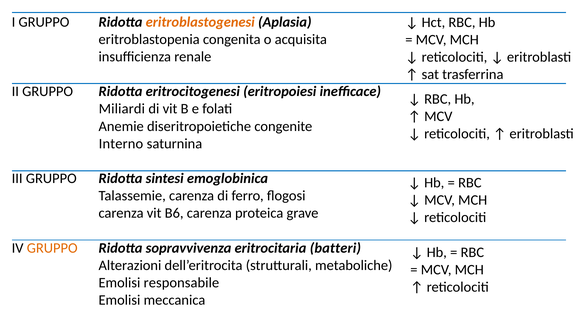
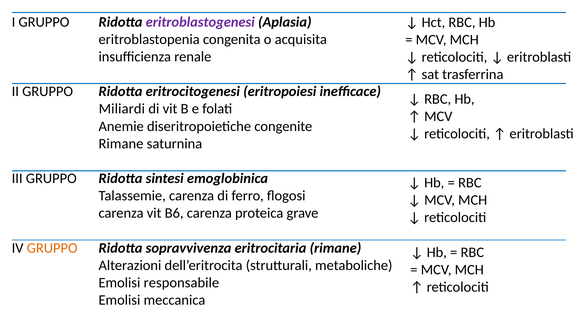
eritroblastogenesi colour: orange -> purple
Interno at (121, 143): Interno -> Rimane
eritrocitaria batteri: batteri -> rimane
